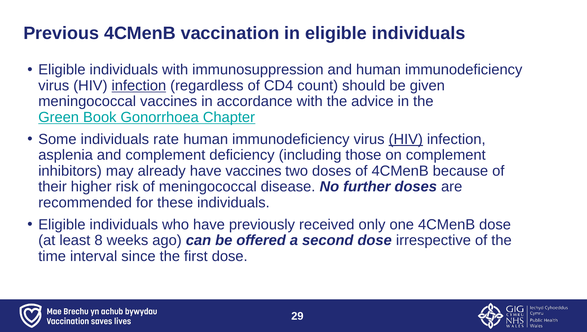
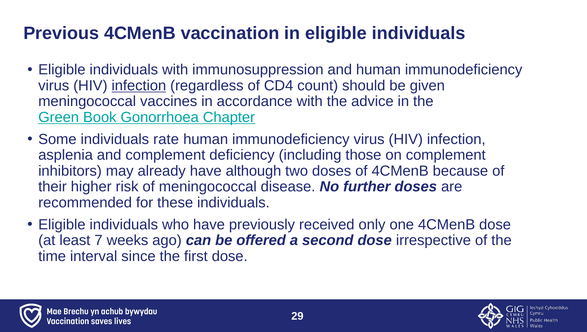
HIV at (406, 139) underline: present -> none
have vaccines: vaccines -> although
8: 8 -> 7
